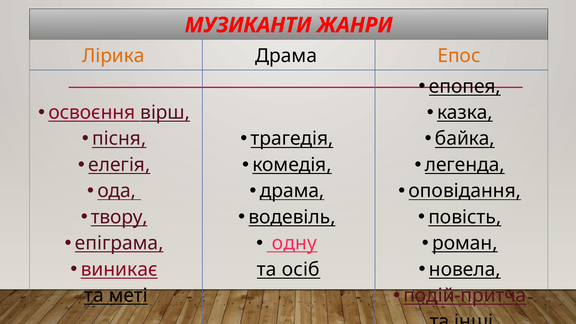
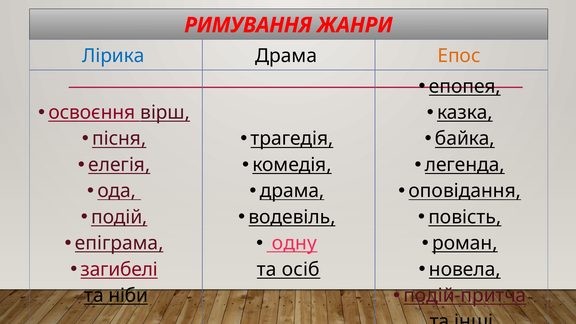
МУЗИКАНТИ: МУЗИКАНТИ -> РИМУВАННЯ
Лірика colour: orange -> blue
твору: твору -> подій
виникає: виникає -> загибелі
меті: меті -> ніби
